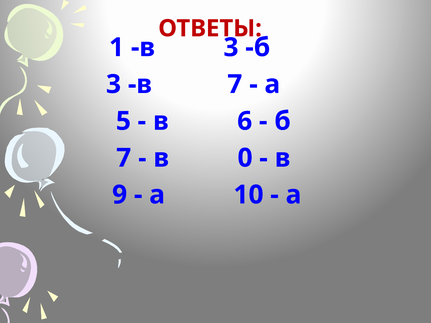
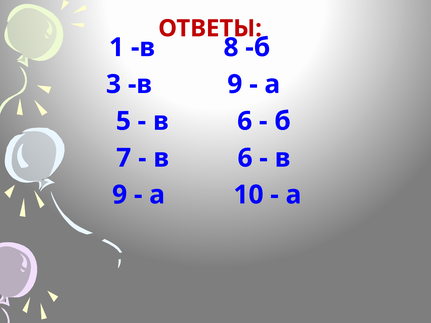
в 3: 3 -> 8
3 в 7: 7 -> 9
0 at (245, 158): 0 -> 6
